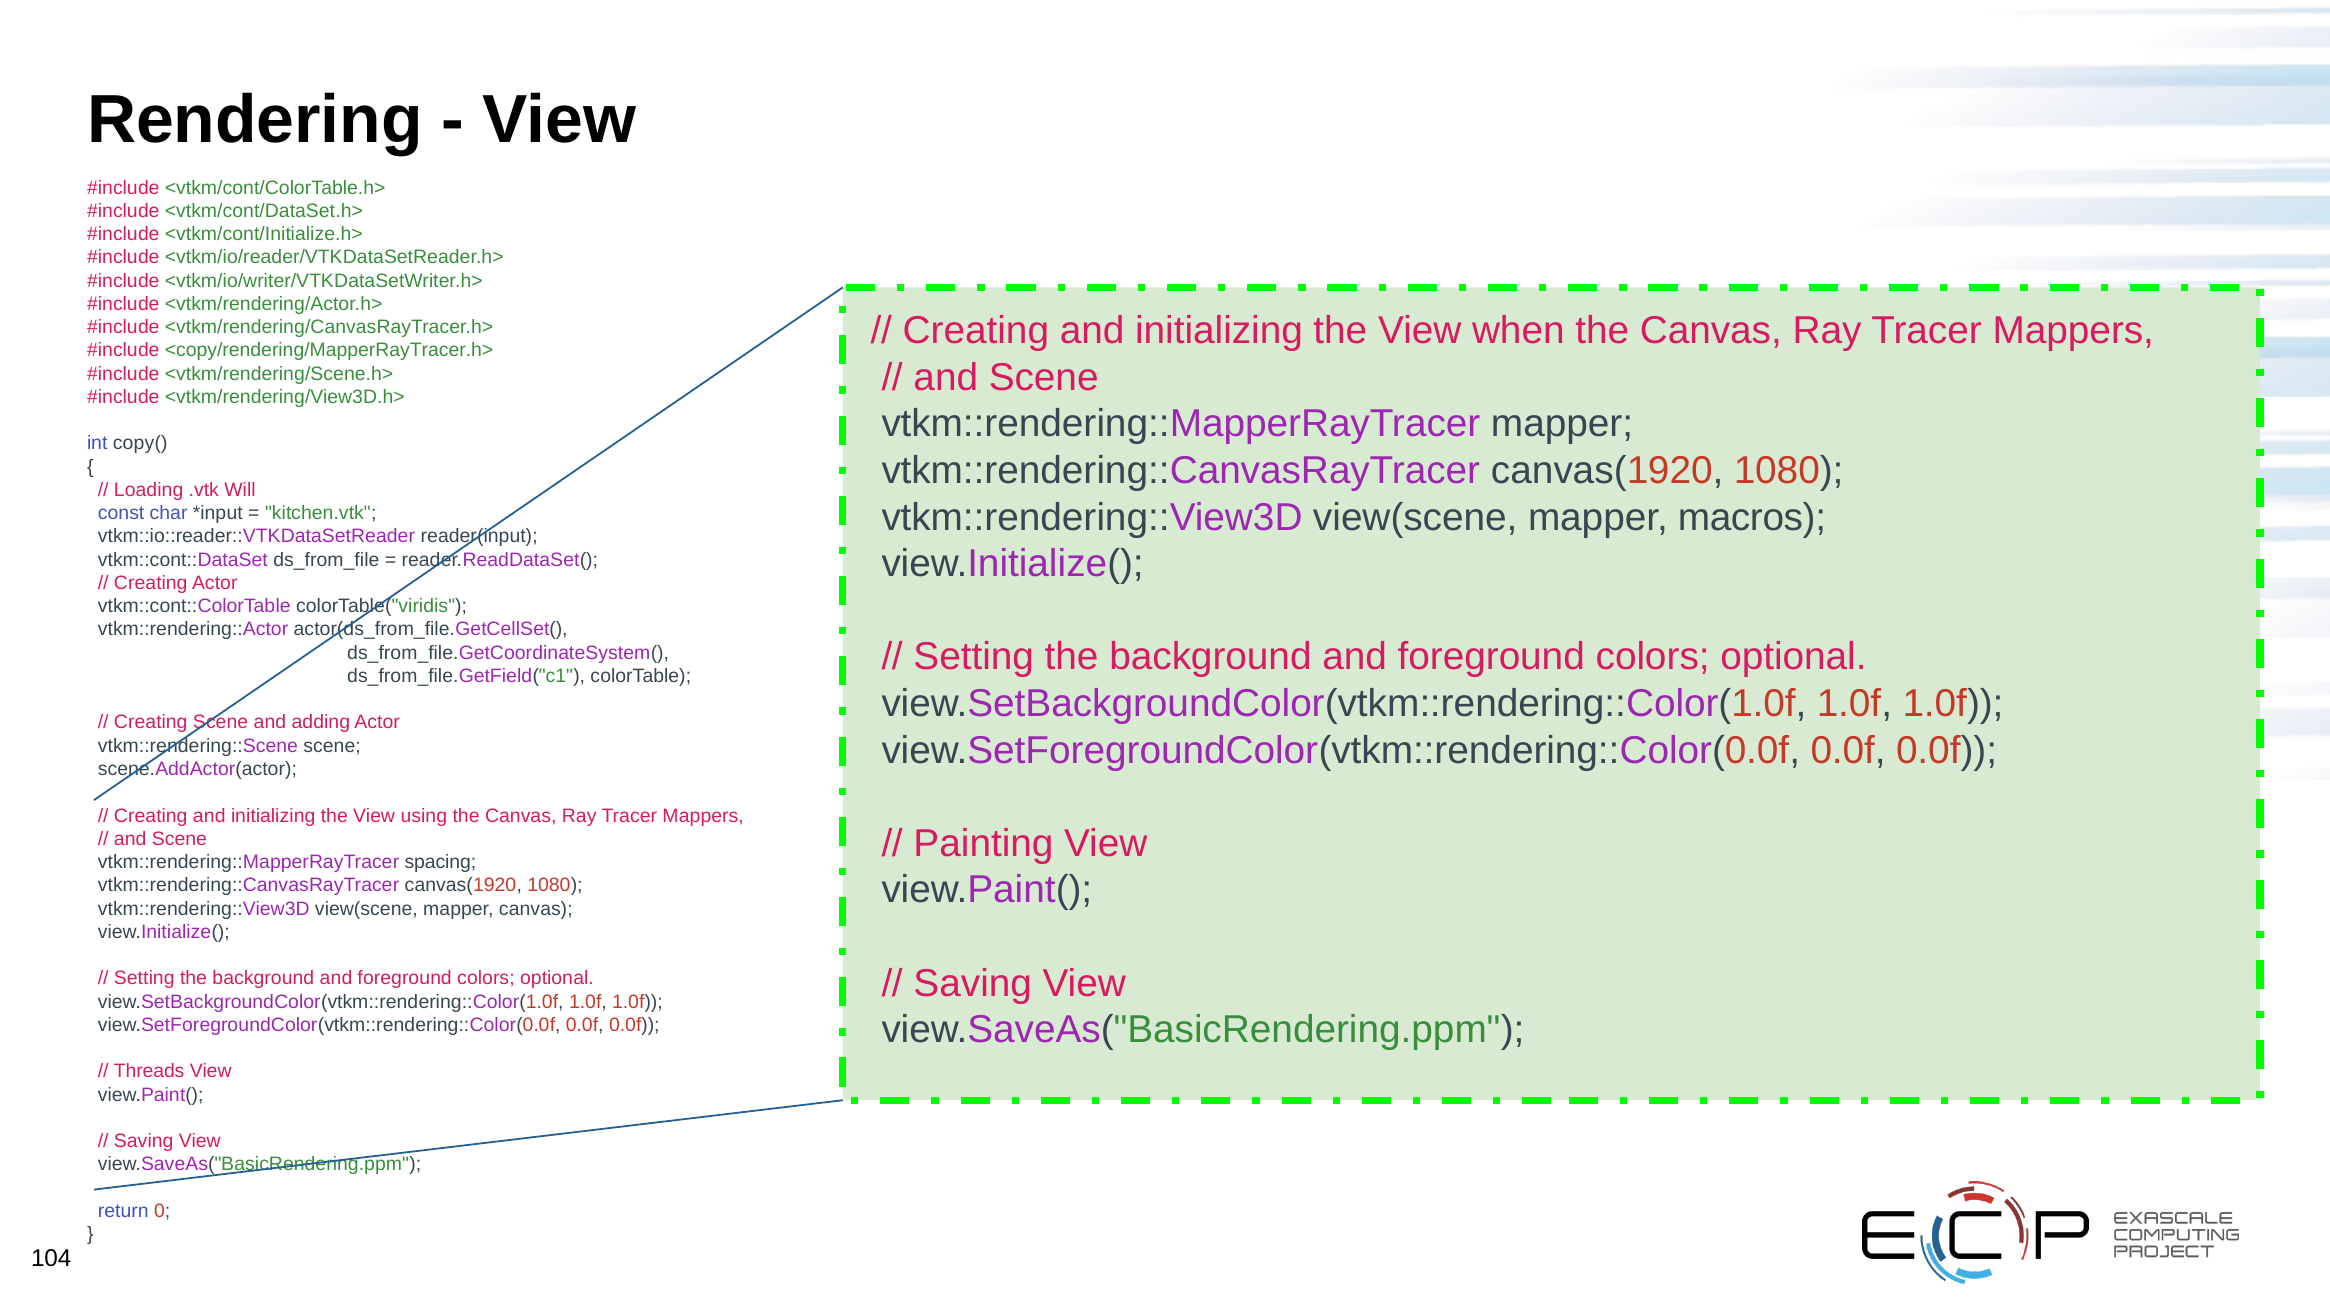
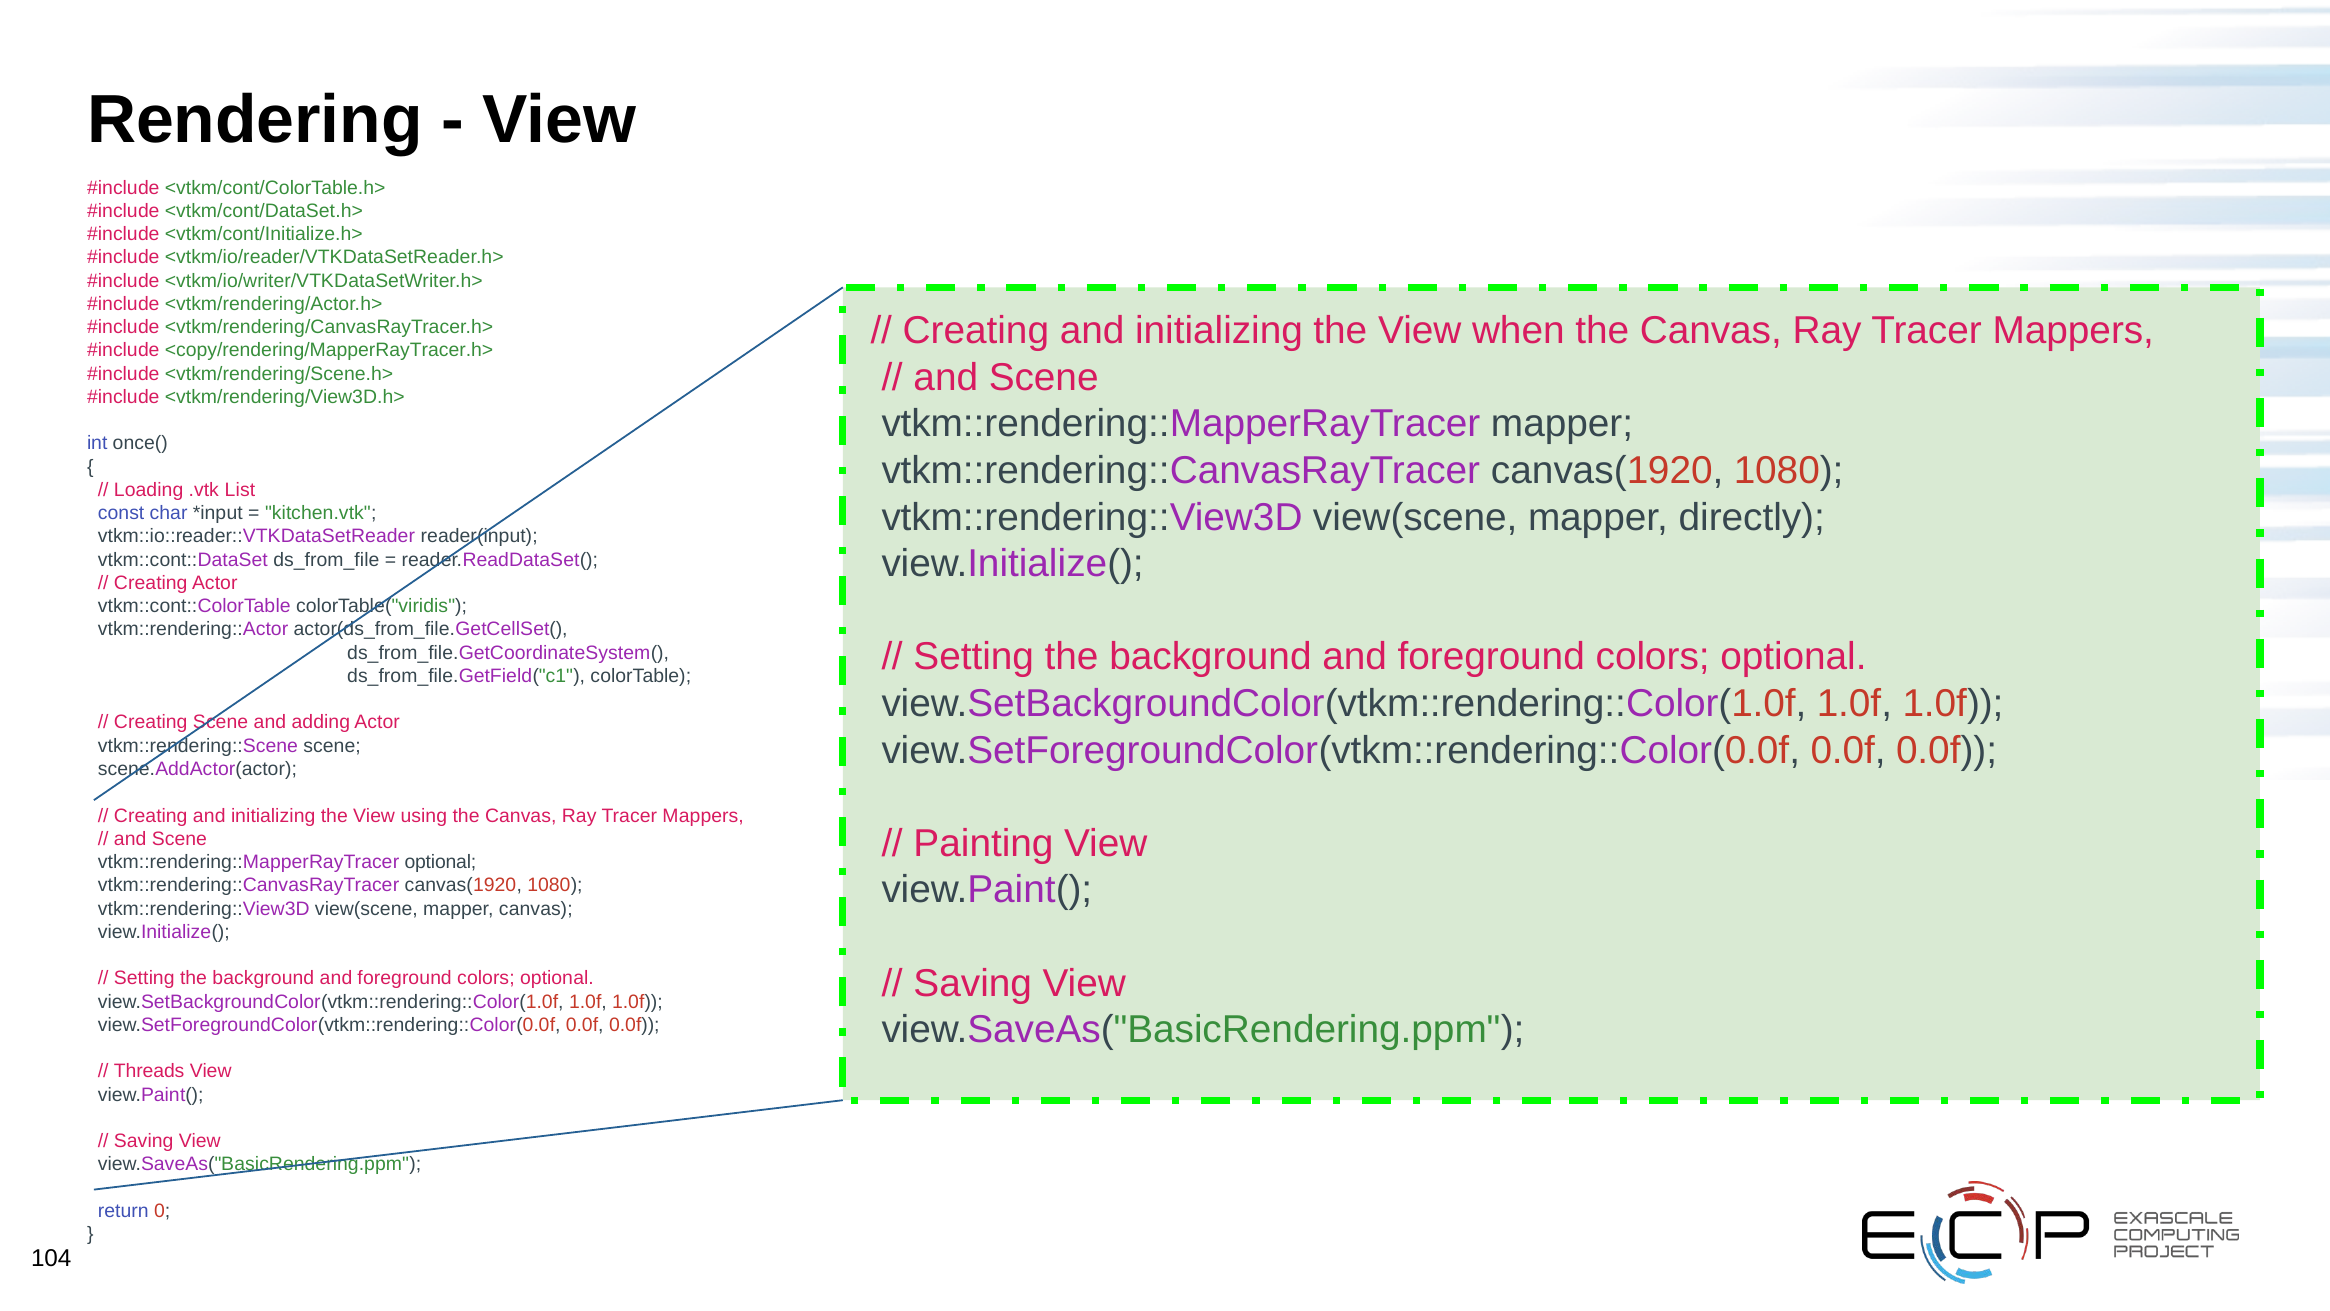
copy(: copy( -> once(
Will: Will -> List
macros: macros -> directly
vtkm::rendering::MapperRayTracer spacing: spacing -> optional
